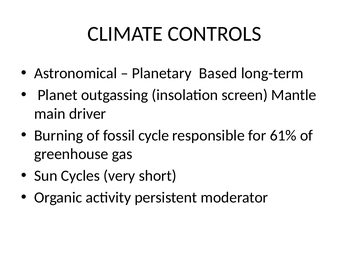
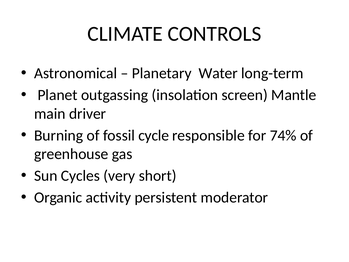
Based: Based -> Water
61%: 61% -> 74%
